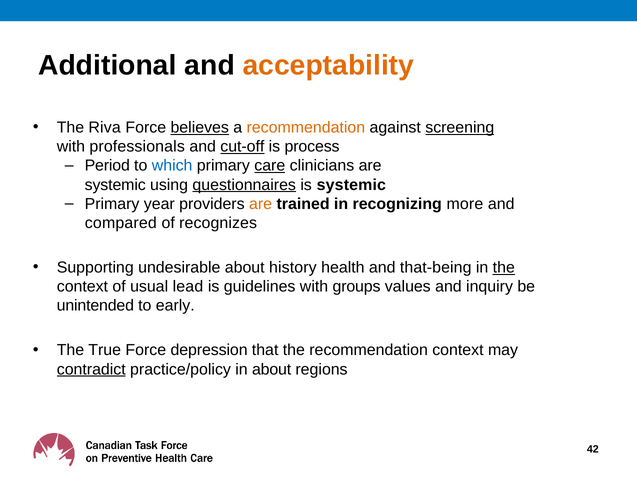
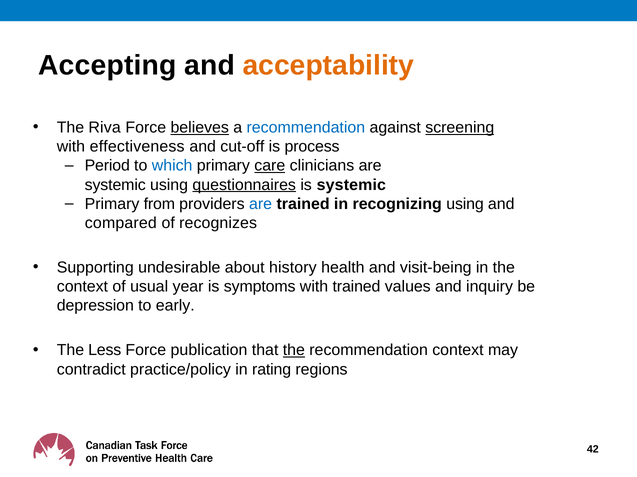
Additional: Additional -> Accepting
recommendation at (306, 128) colour: orange -> blue
professionals: professionals -> effectiveness
cut-off underline: present -> none
year: year -> from
are at (261, 204) colour: orange -> blue
recognizing more: more -> using
that-being: that-being -> visit-being
the at (504, 268) underline: present -> none
lead: lead -> year
guidelines: guidelines -> symptoms
with groups: groups -> trained
unintended: unintended -> depression
True: True -> Less
depression: depression -> publication
the at (294, 351) underline: none -> present
contradict underline: present -> none
in about: about -> rating
